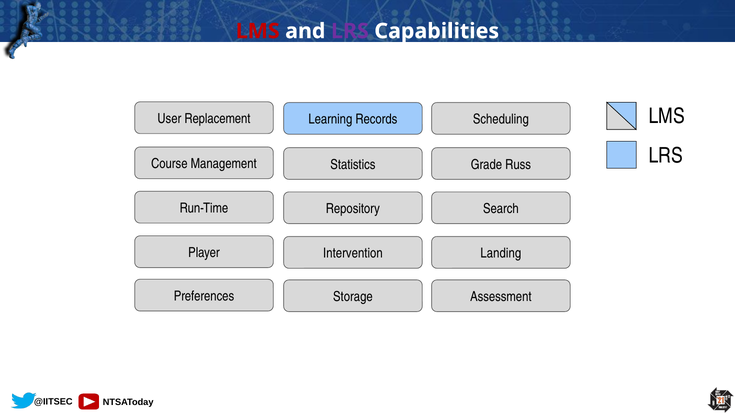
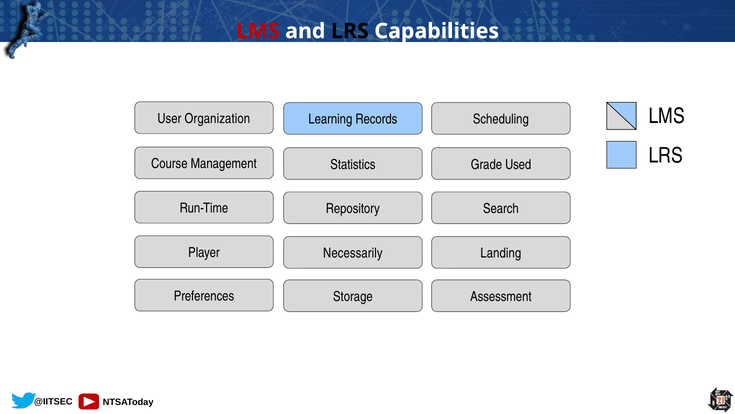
LRS at (350, 31) colour: purple -> black
Replacement: Replacement -> Organization
Russ: Russ -> Used
Intervention: Intervention -> Necessarily
